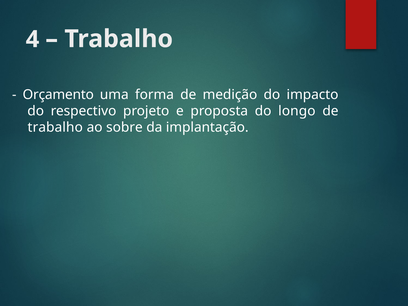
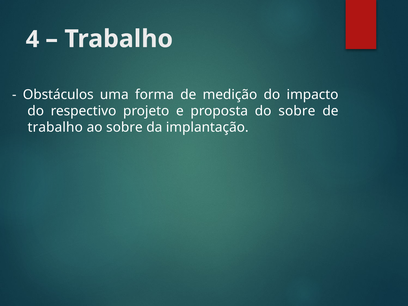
Orçamento: Orçamento -> Obstáculos
do longo: longo -> sobre
